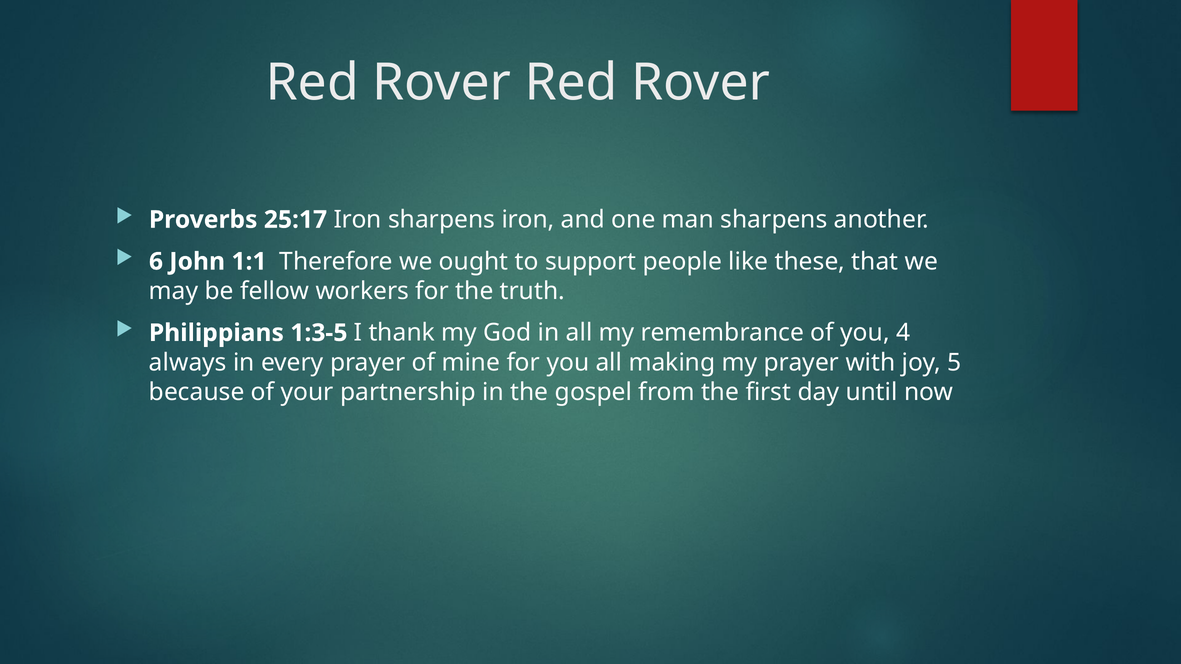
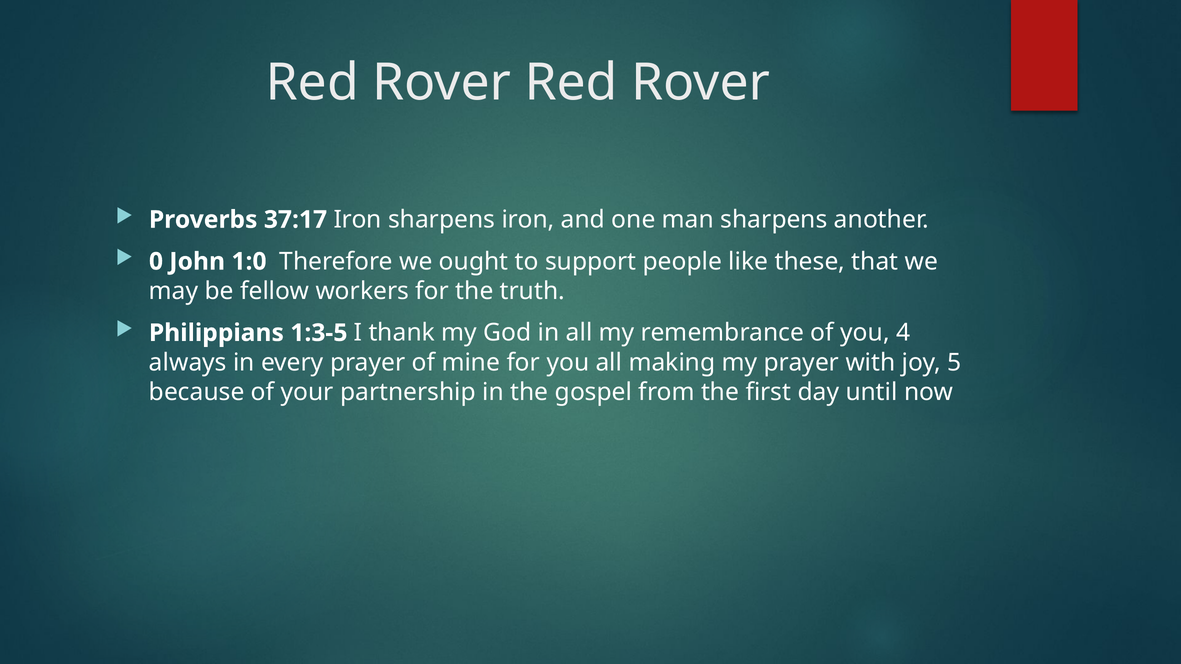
25:17: 25:17 -> 37:17
6: 6 -> 0
1:1: 1:1 -> 1:0
